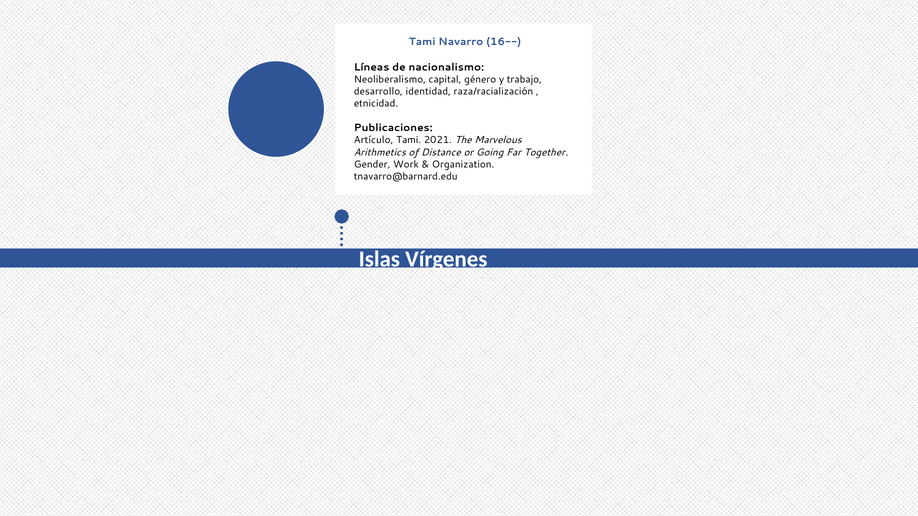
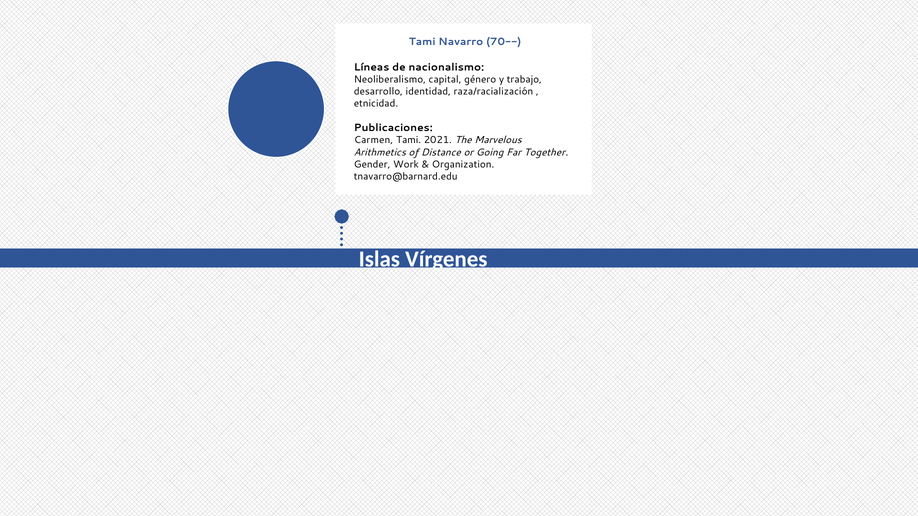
16--: 16-- -> 70--
Artículo: Artículo -> Carmen
